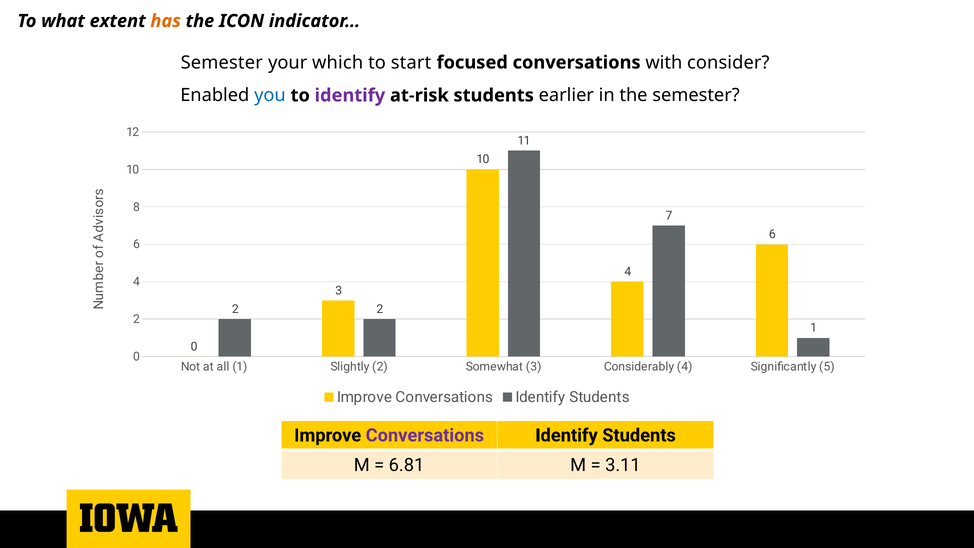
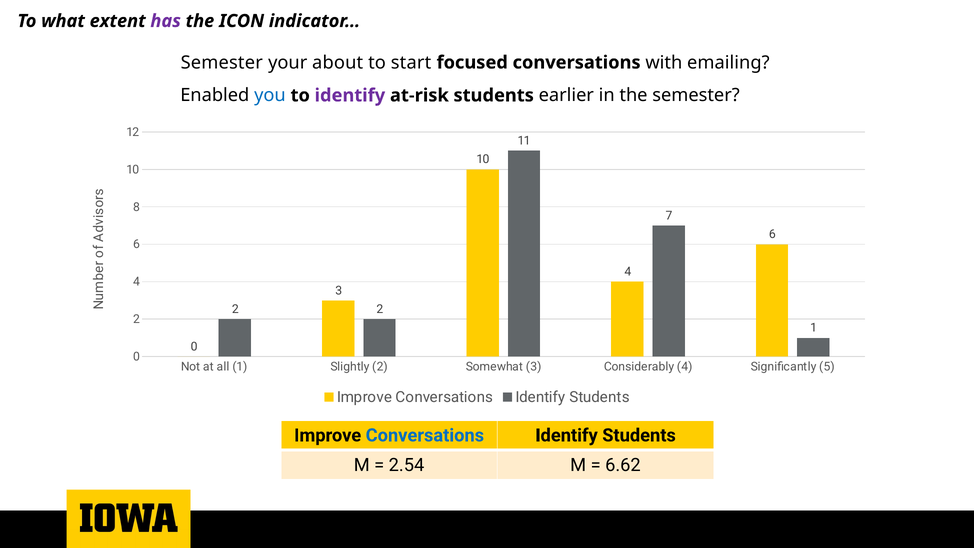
has colour: orange -> purple
which: which -> about
consider: consider -> emailing
Conversations at (425, 435) colour: purple -> blue
6.81: 6.81 -> 2.54
3.11: 3.11 -> 6.62
